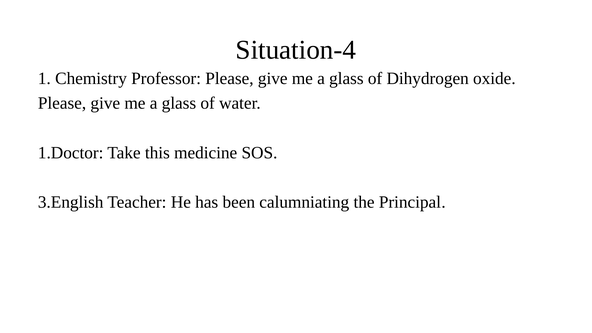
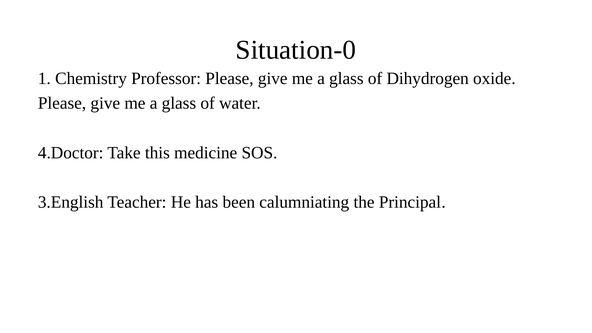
Situation-4: Situation-4 -> Situation-0
1.Doctor: 1.Doctor -> 4.Doctor
